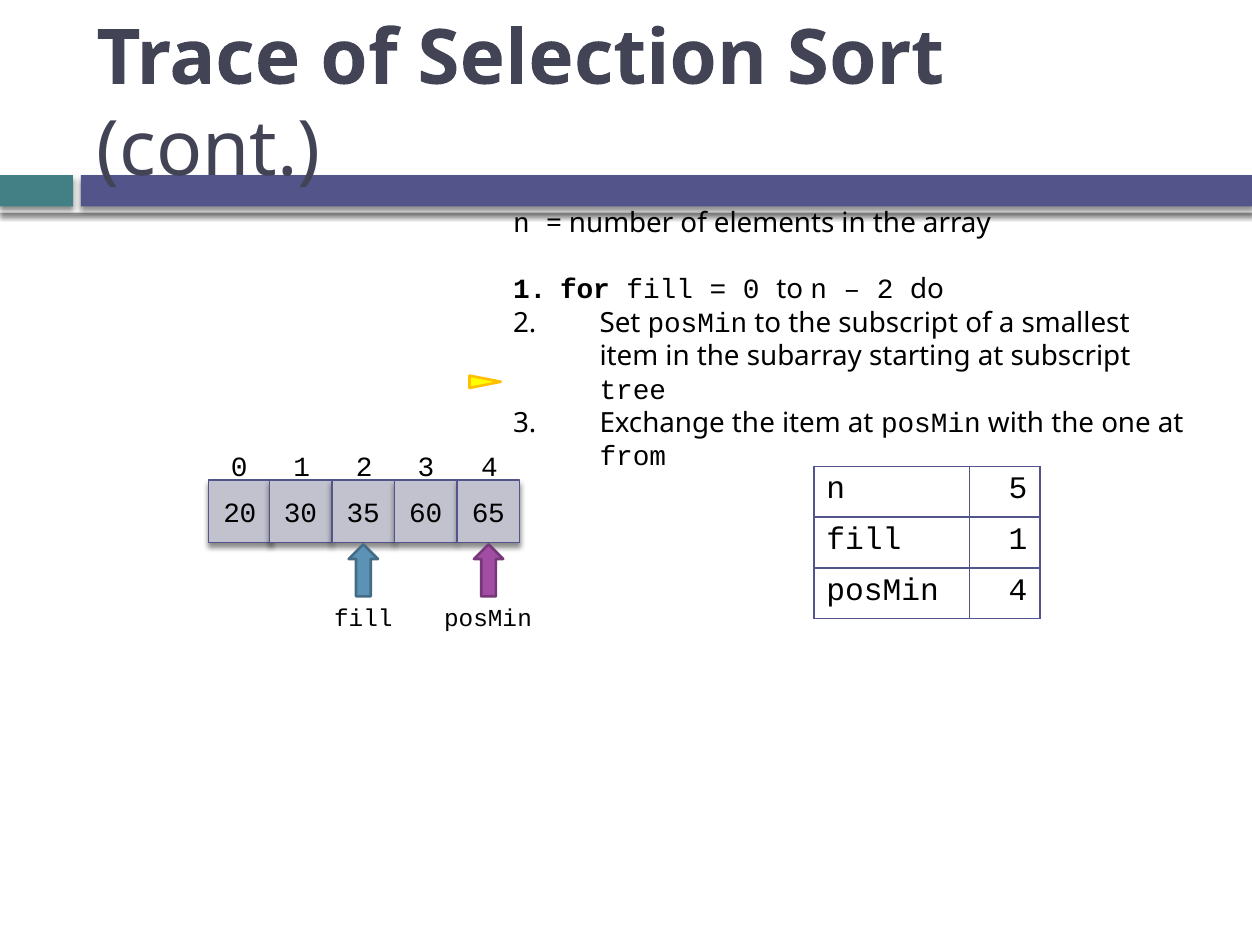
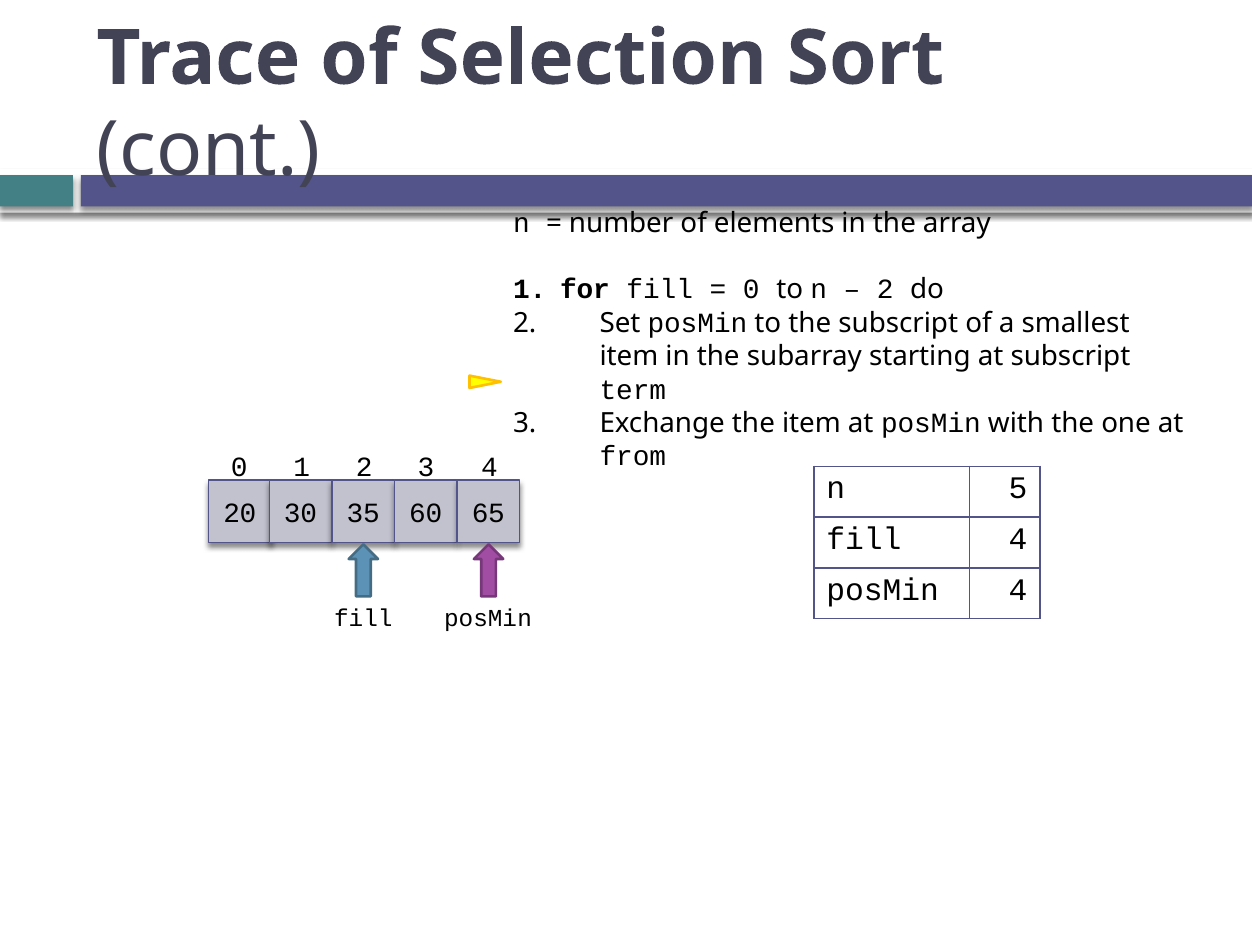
tree: tree -> term
fill 1: 1 -> 4
